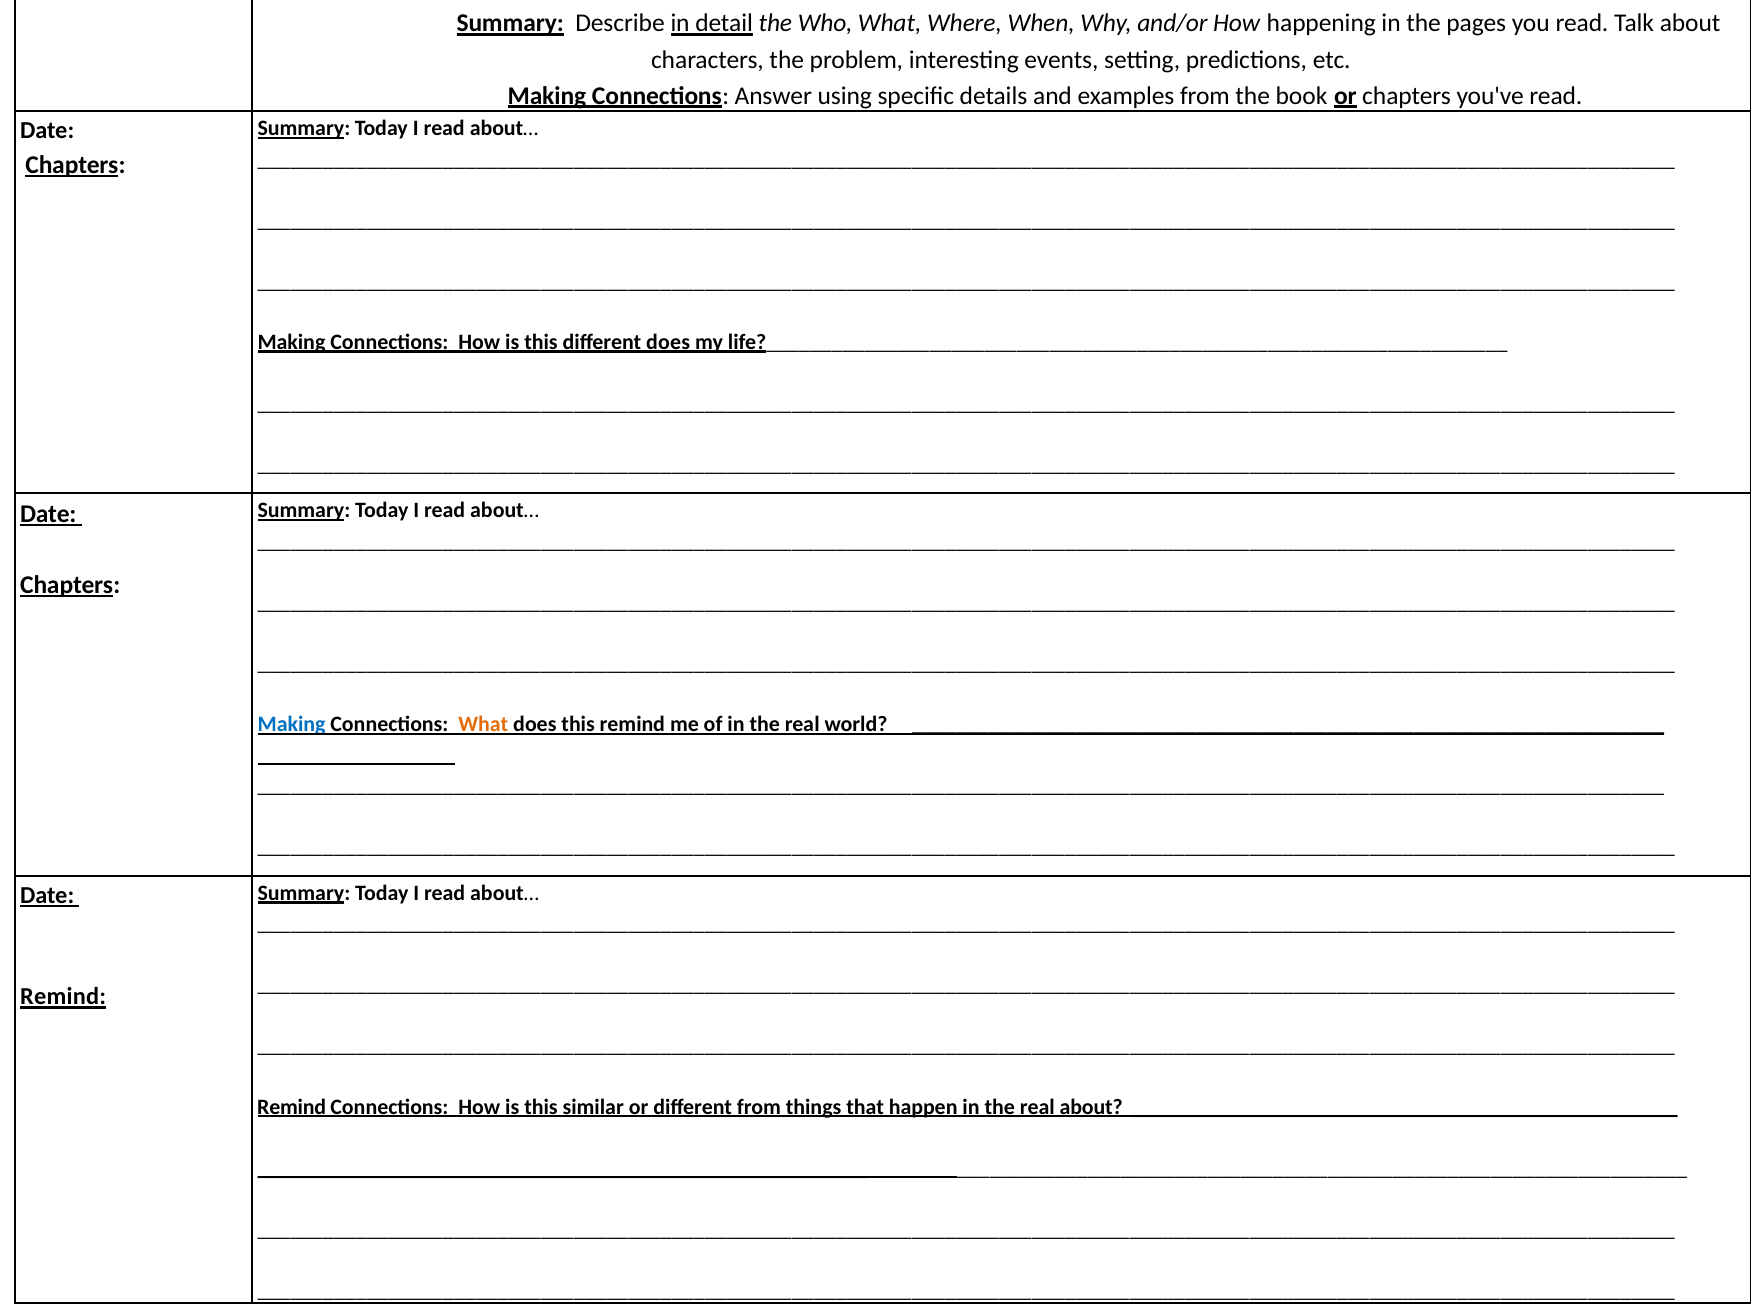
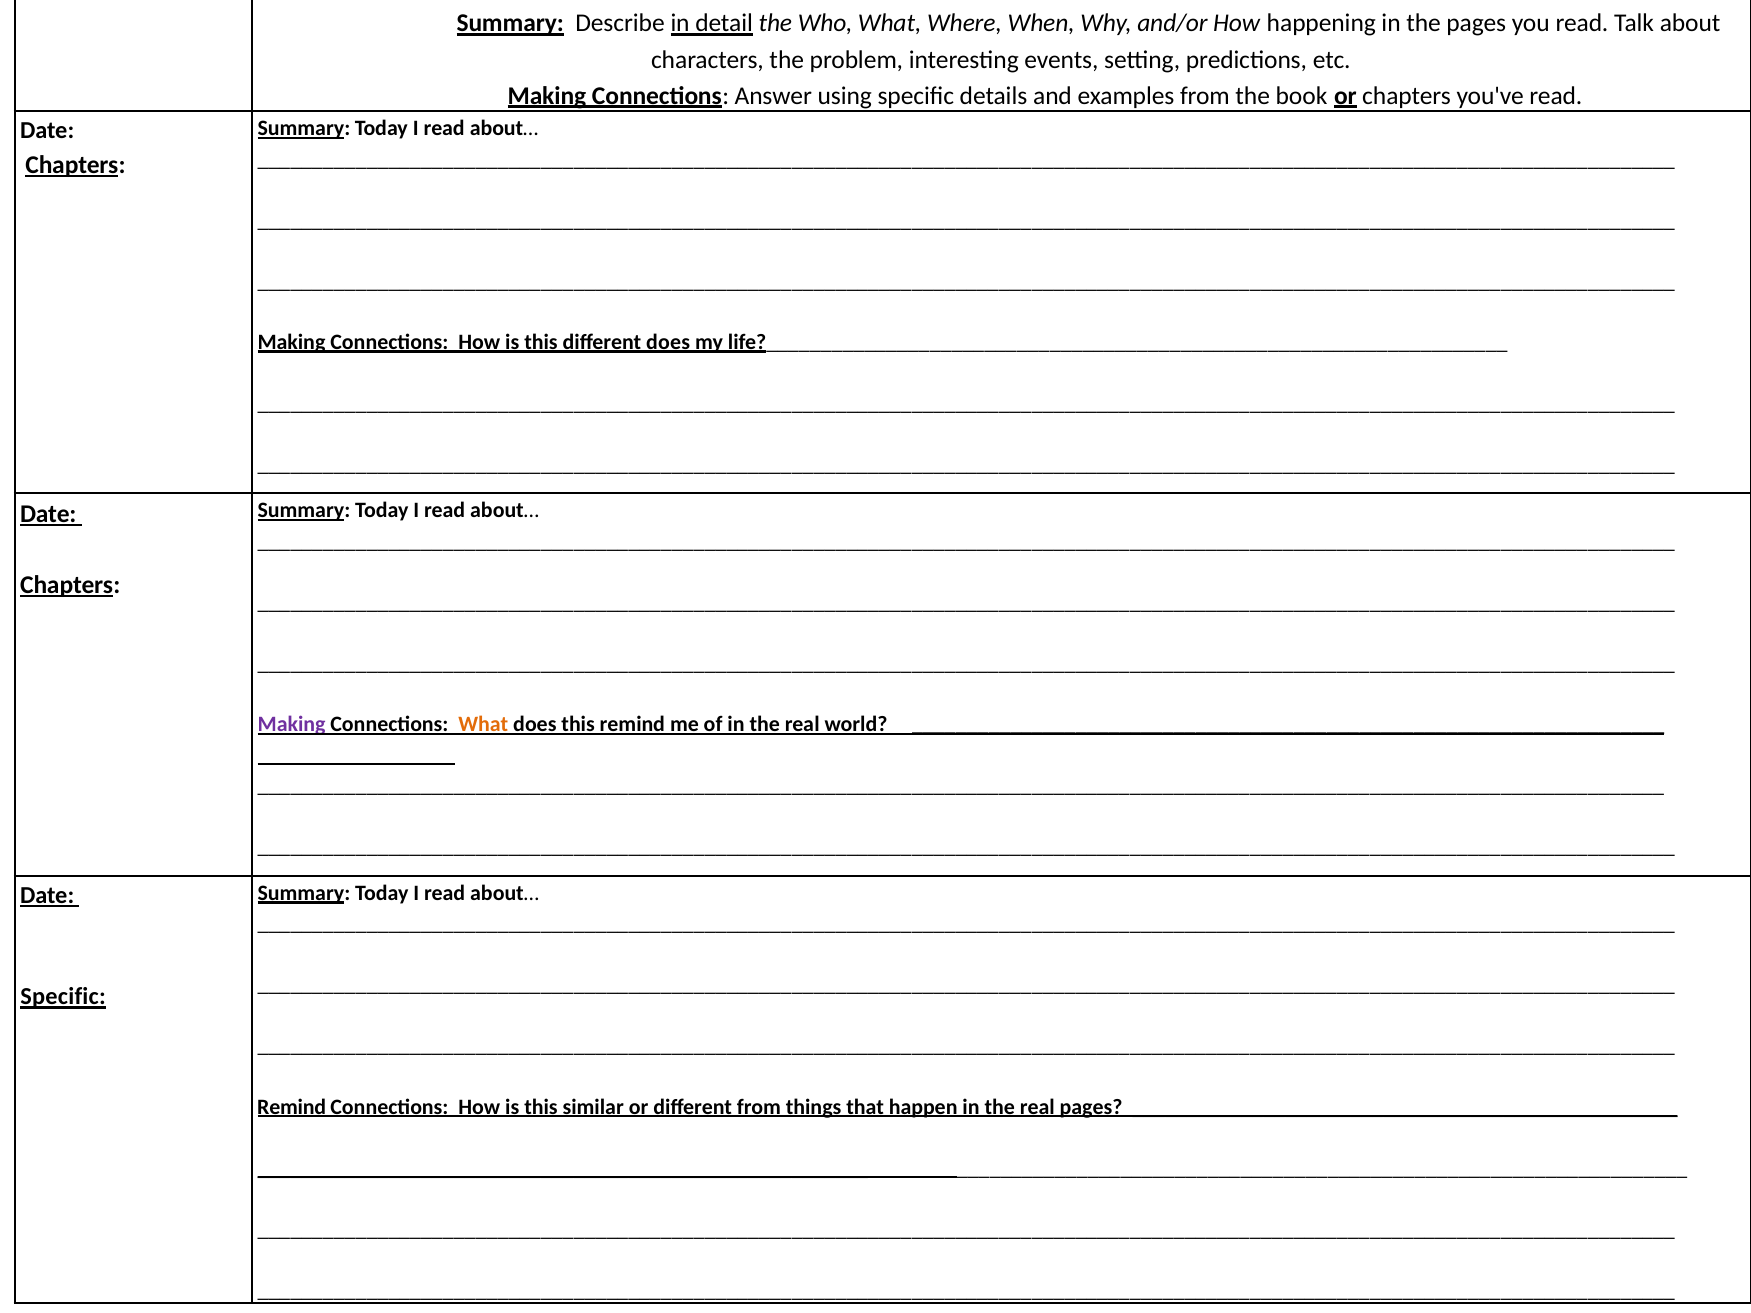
Making at (292, 725) colour: blue -> purple
Remind at (63, 997): Remind -> Specific
real about: about -> pages
